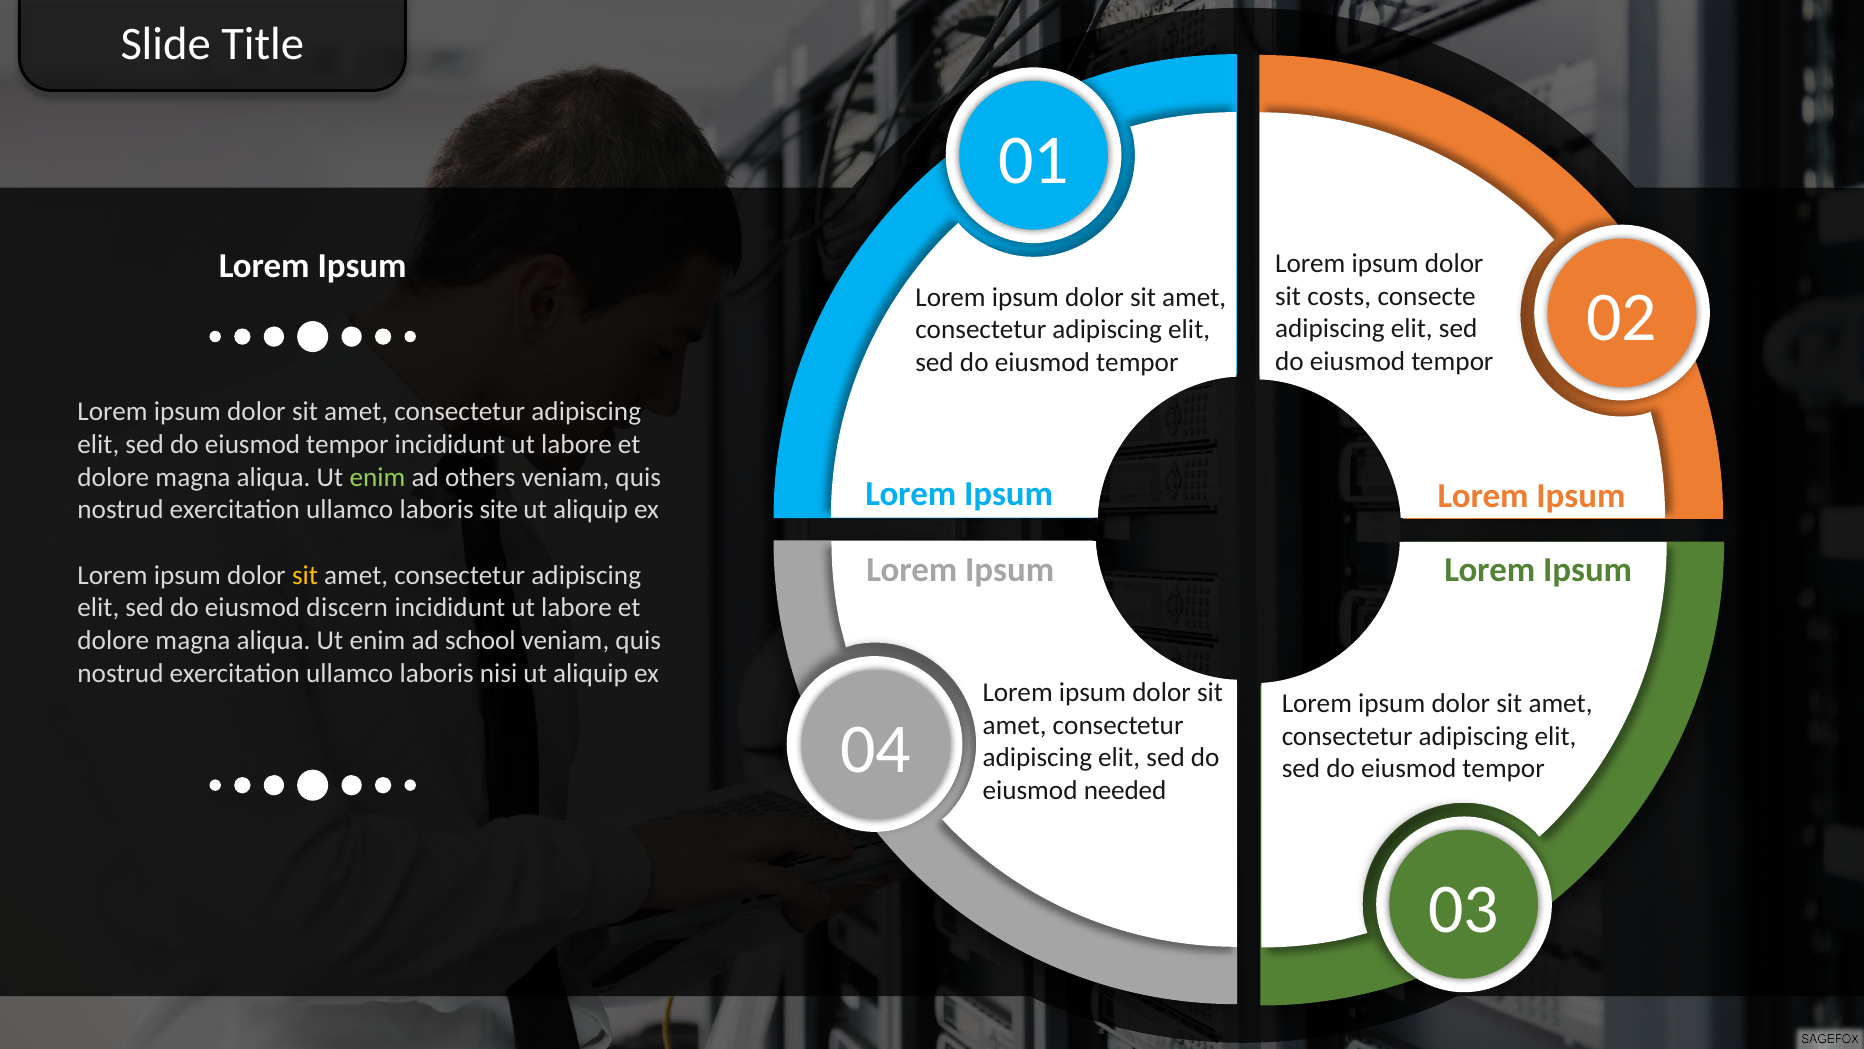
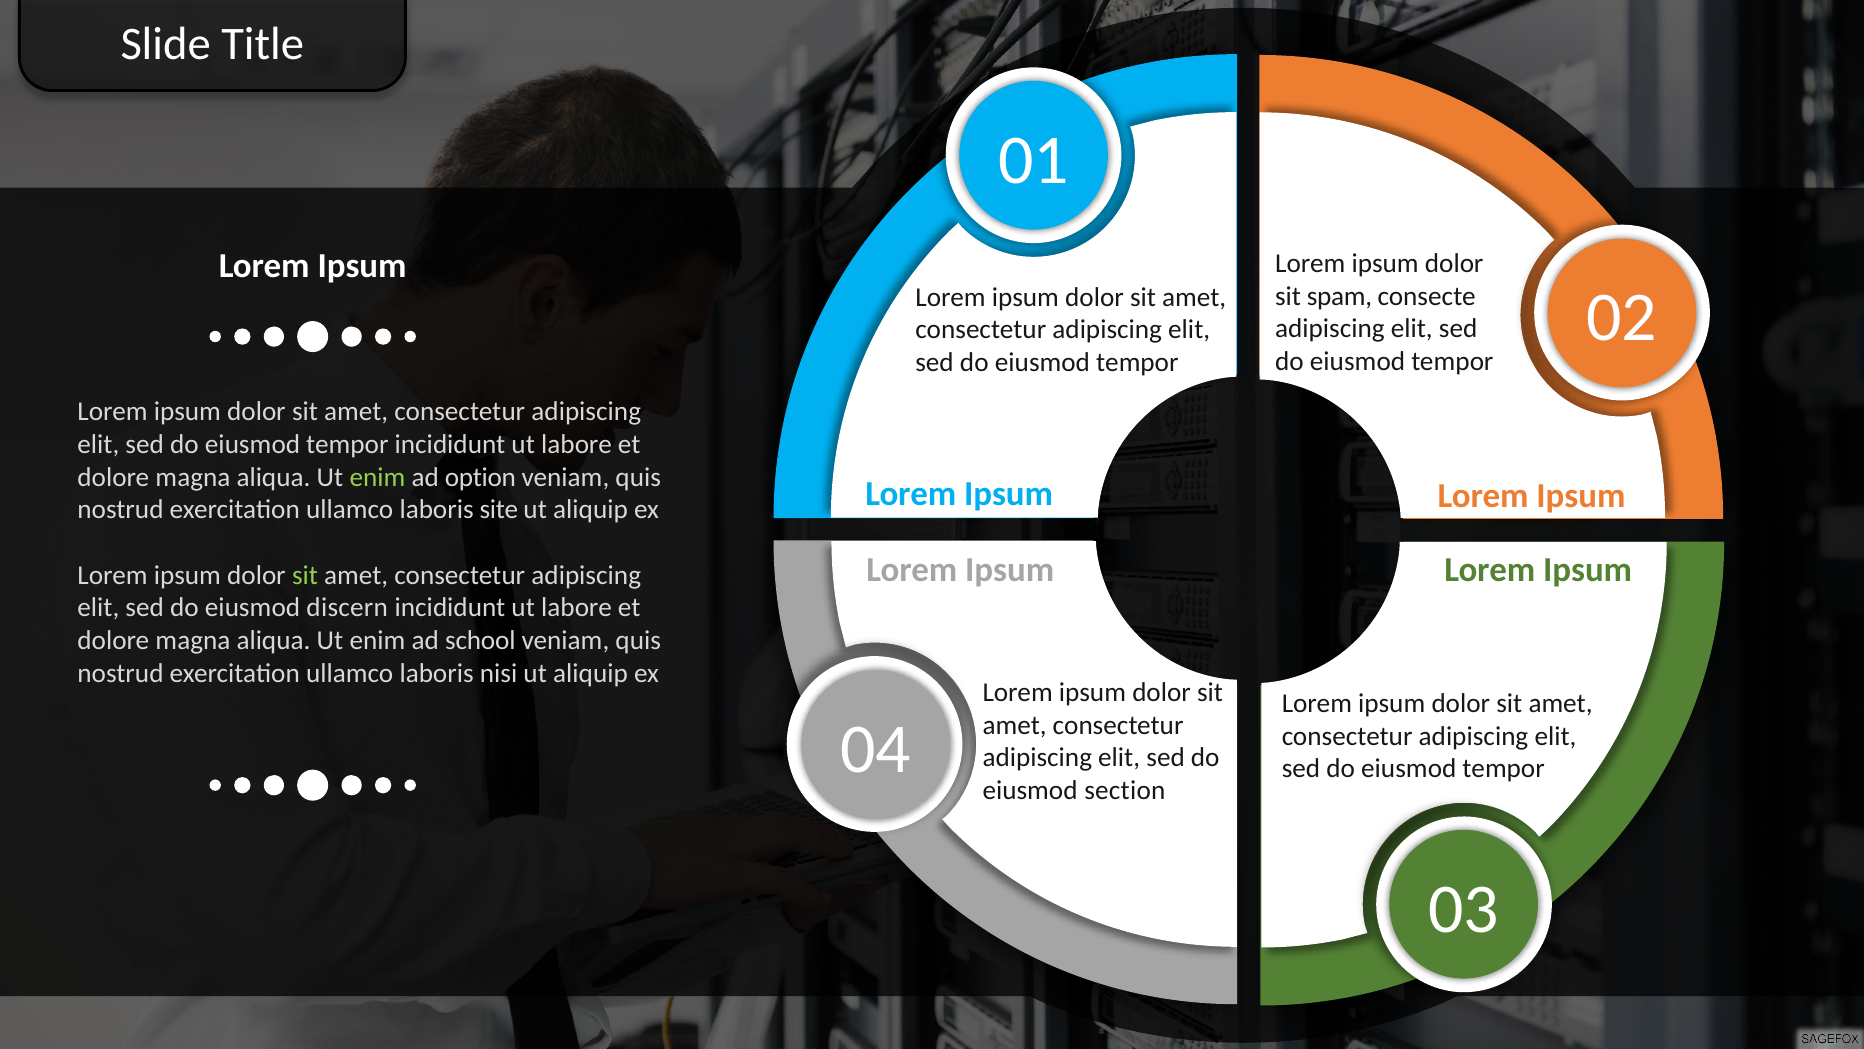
costs: costs -> spam
others: others -> option
sit at (305, 575) colour: yellow -> light green
needed: needed -> section
